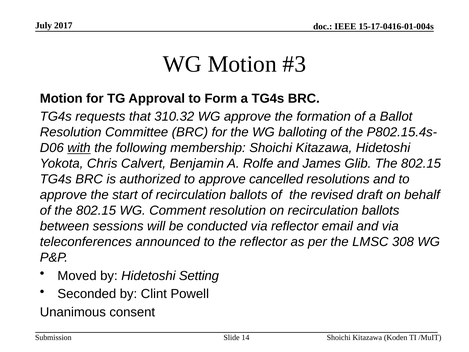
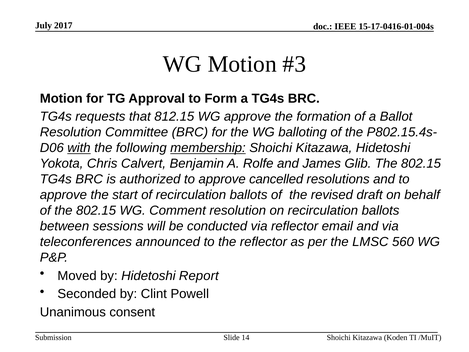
310.32: 310.32 -> 812.15
membership underline: none -> present
308: 308 -> 560
Setting: Setting -> Report
